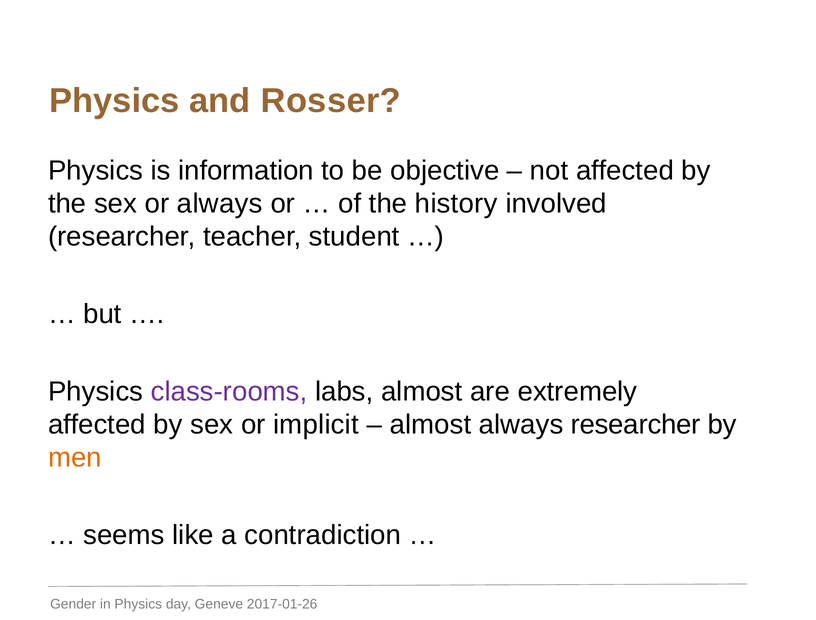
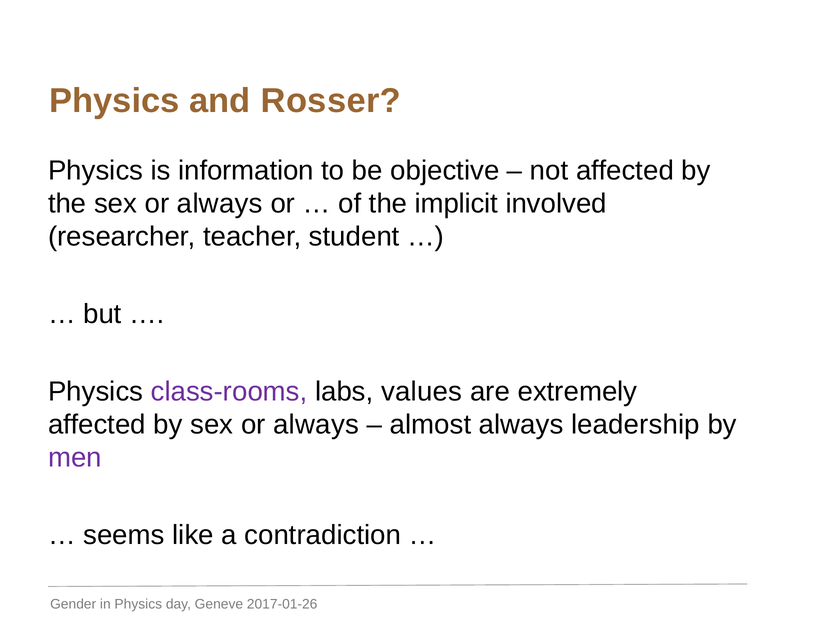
history: history -> implicit
labs almost: almost -> values
by sex or implicit: implicit -> always
always researcher: researcher -> leadership
men colour: orange -> purple
